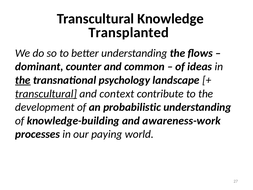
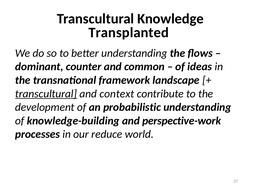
the at (23, 80) underline: present -> none
psychology: psychology -> framework
awareness-work: awareness-work -> perspective-work
paying: paying -> reduce
